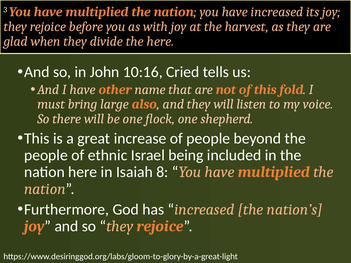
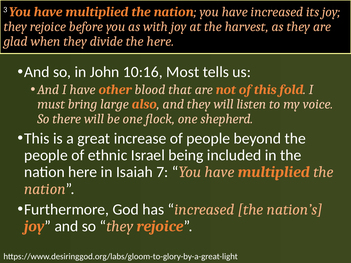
Cried: Cried -> Most
name: name -> blood
8: 8 -> 7
